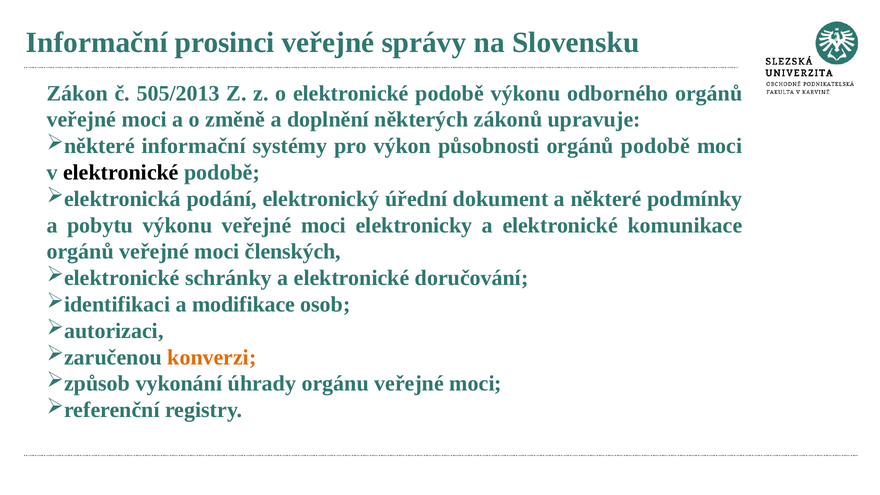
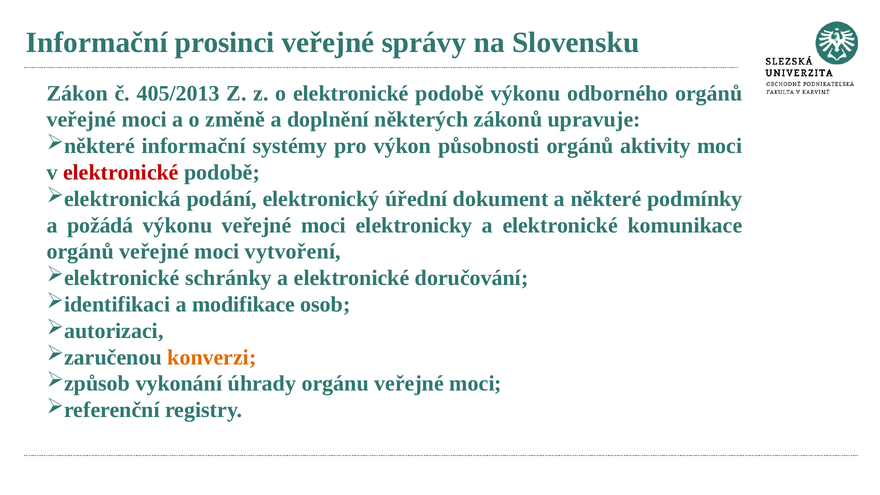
505/2013: 505/2013 -> 405/2013
orgánů podobě: podobě -> aktivity
elektronické at (121, 173) colour: black -> red
pobytu: pobytu -> požádá
členských: členských -> vytvoření
